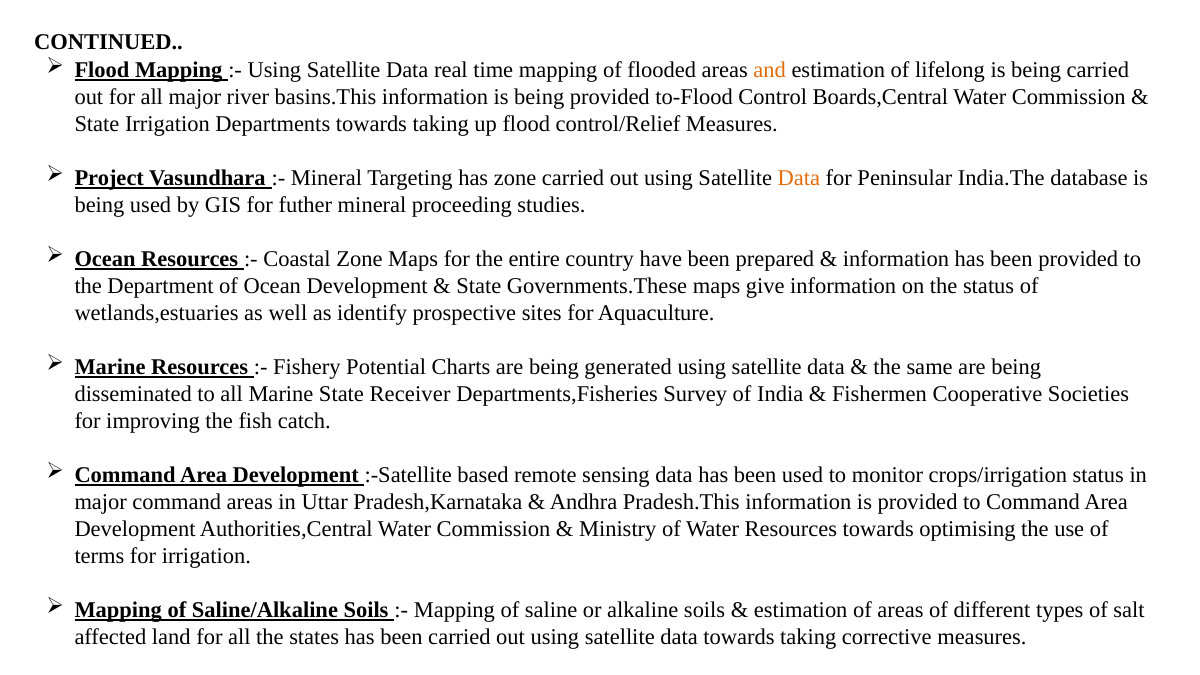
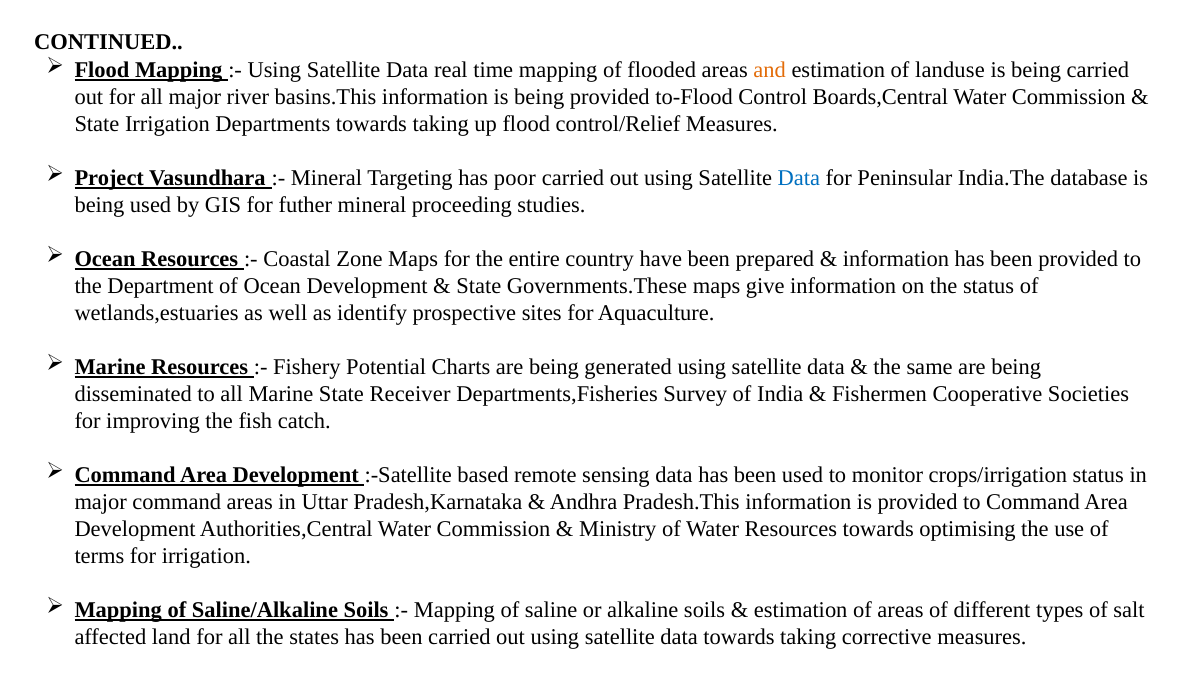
lifelong: lifelong -> landuse
has zone: zone -> poor
Data at (799, 178) colour: orange -> blue
